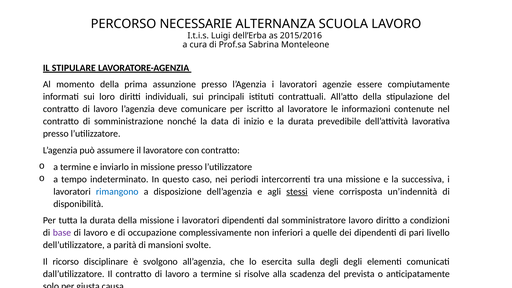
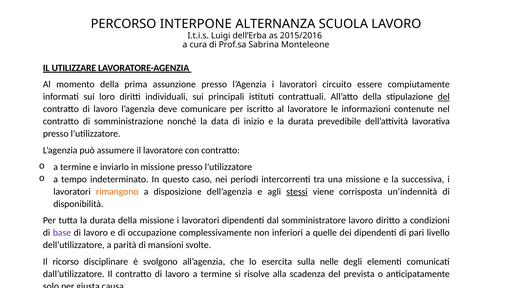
NECESSARIE: NECESSARIE -> INTERPONE
STIPULARE: STIPULARE -> UTILIZZARE
agenzie: agenzie -> circuito
del at (444, 97) underline: none -> present
rimangono colour: blue -> orange
sulla degli: degli -> nelle
